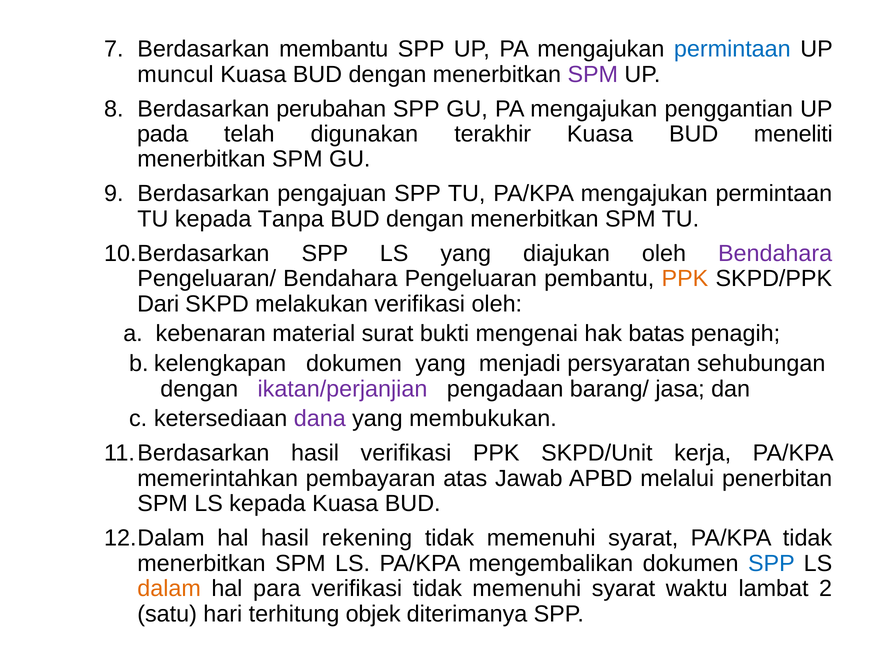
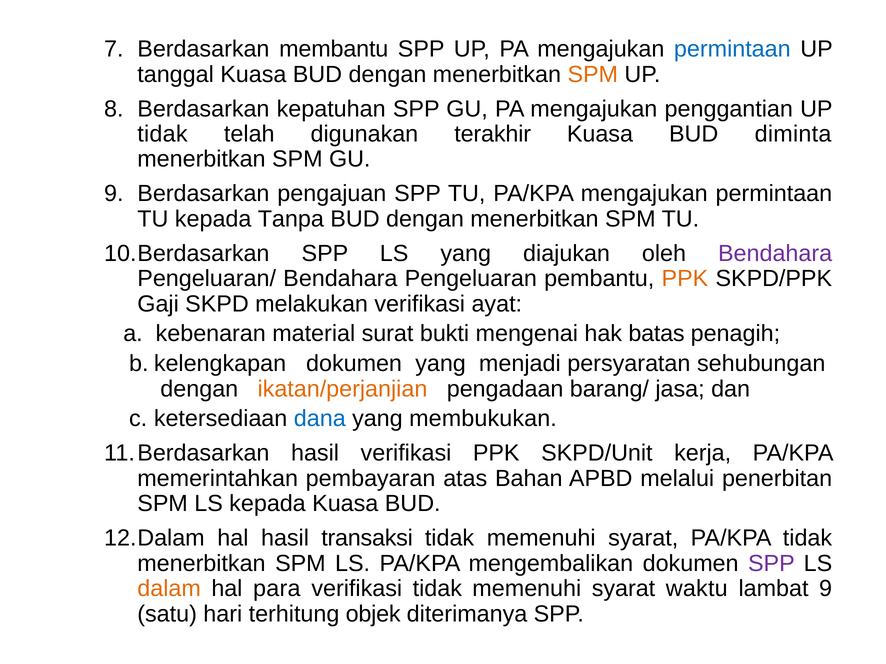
muncul: muncul -> tanggal
SPM at (593, 74) colour: purple -> orange
perubahan: perubahan -> kepatuhan
pada at (163, 134): pada -> tidak
meneliti: meneliti -> diminta
Dari: Dari -> Gaji
verifikasi oleh: oleh -> ayat
ikatan/perjanjian colour: purple -> orange
dana colour: purple -> blue
Jawab: Jawab -> Bahan
rekening: rekening -> transaksi
SPP at (771, 564) colour: blue -> purple
lambat 2: 2 -> 9
